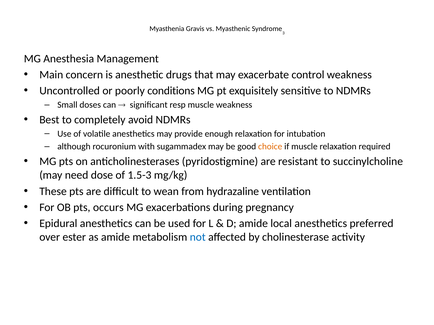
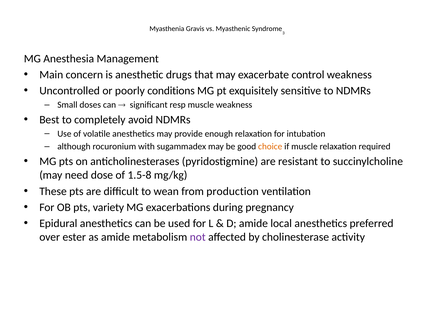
1.5-3: 1.5-3 -> 1.5-8
hydrazaline: hydrazaline -> production
occurs: occurs -> variety
not colour: blue -> purple
